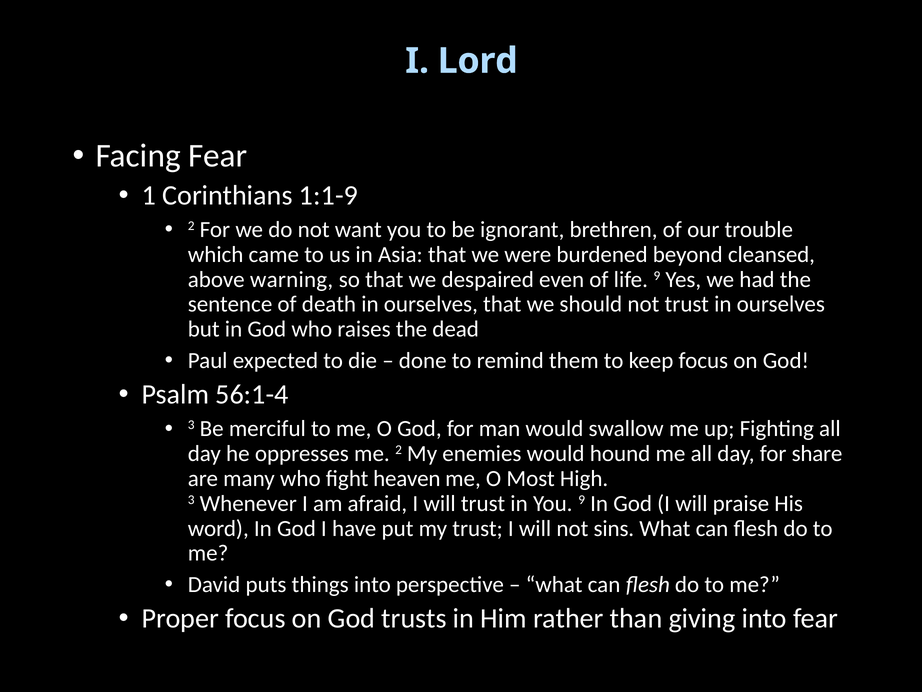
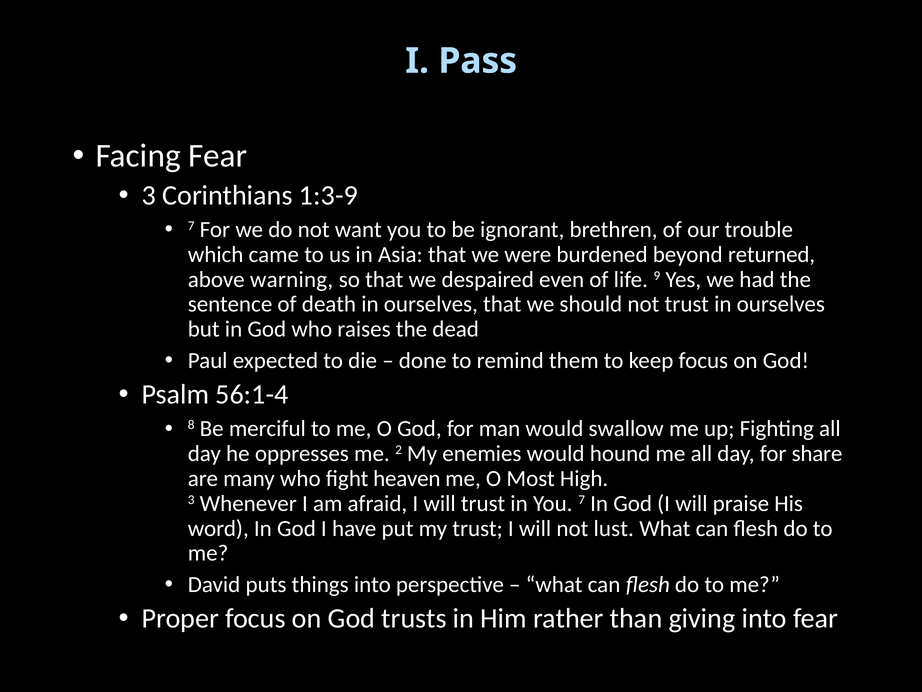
Lord: Lord -> Pass
1 at (149, 195): 1 -> 3
1:1-9: 1:1-9 -> 1:3-9
2 at (191, 226): 2 -> 7
cleansed: cleansed -> returned
3 at (191, 425): 3 -> 8
You 9: 9 -> 7
sins: sins -> lust
